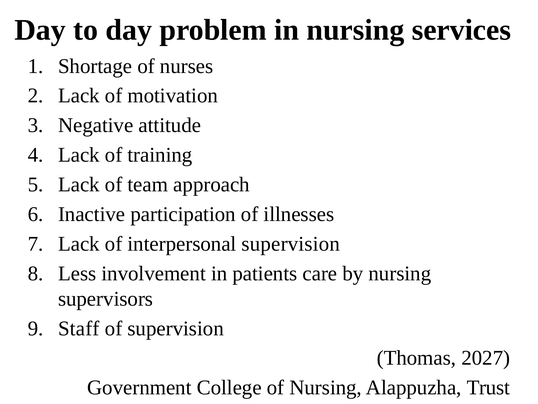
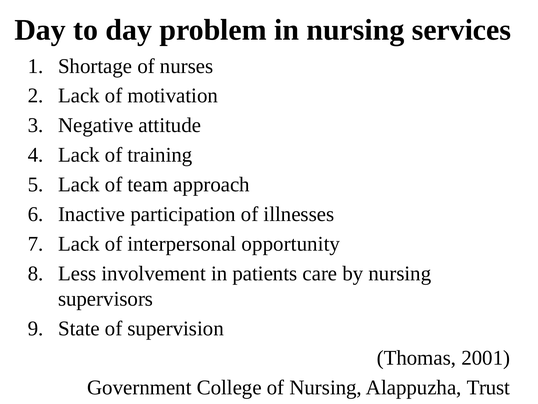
interpersonal supervision: supervision -> opportunity
Staff: Staff -> State
2027: 2027 -> 2001
